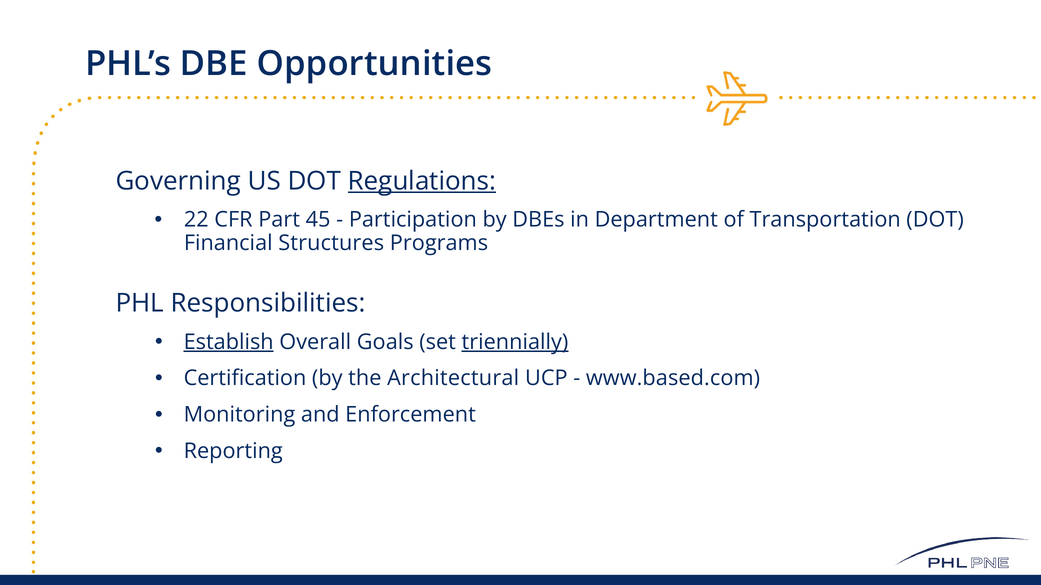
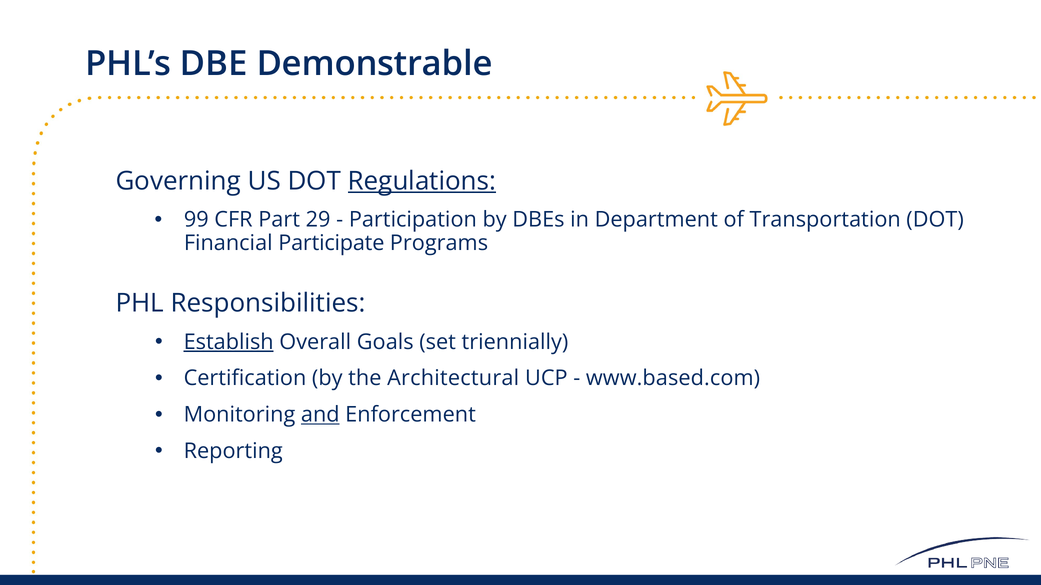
Opportunities: Opportunities -> Demonstrable
22: 22 -> 99
45: 45 -> 29
Structures: Structures -> Participate
triennially underline: present -> none
and underline: none -> present
